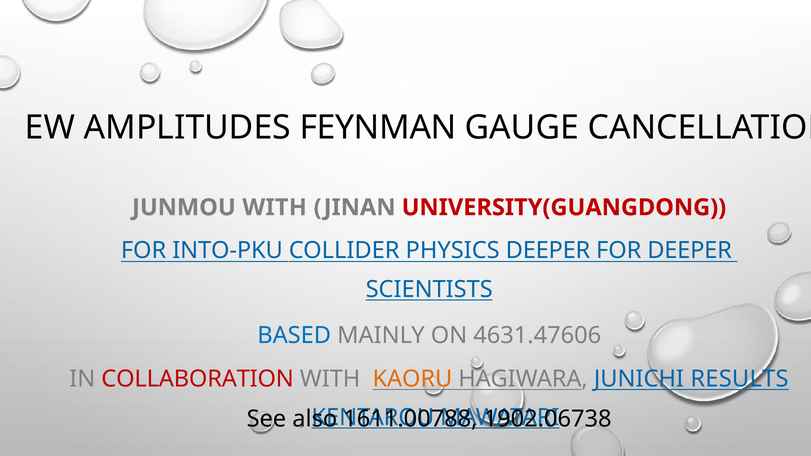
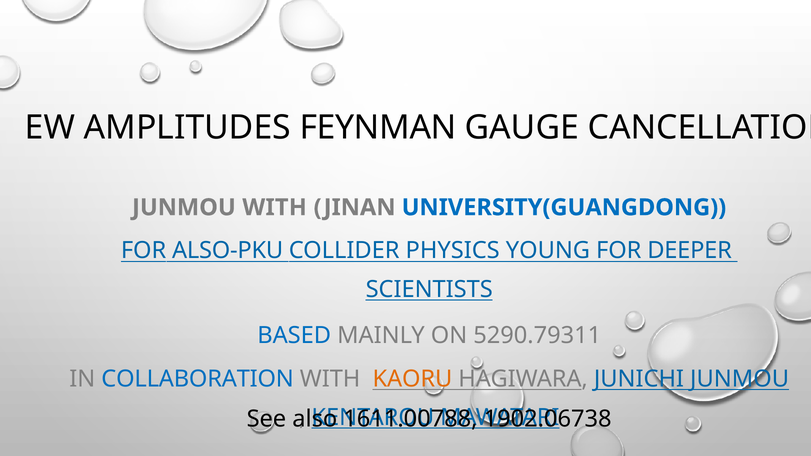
UNIVERSITY(GUANGDONG colour: red -> blue
INTO-PKU: INTO-PKU -> ALSO-PKU
PHYSICS DEEPER: DEEPER -> YOUNG
4631.47606: 4631.47606 -> 5290.79311
COLLABORATION colour: red -> blue
JUNICHI RESULTS: RESULTS -> JUNMOU
